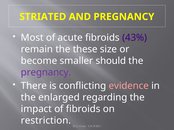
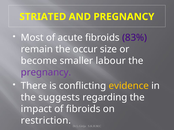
43%: 43% -> 83%
these: these -> occur
should: should -> labour
evidence colour: pink -> yellow
enlarged: enlarged -> suggests
